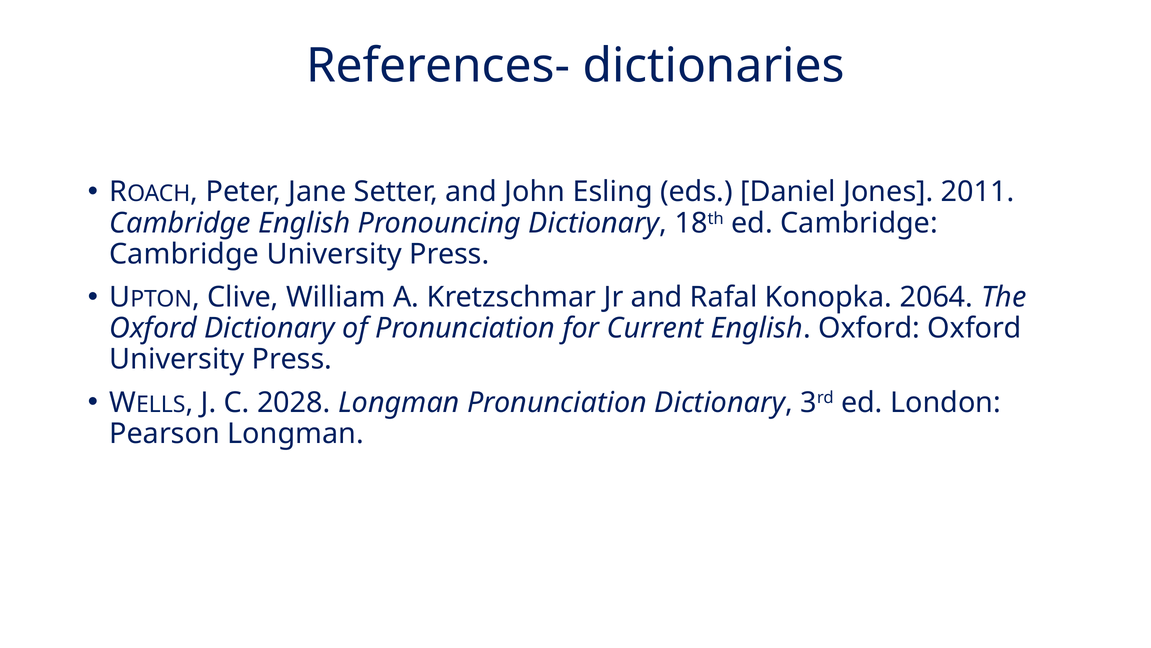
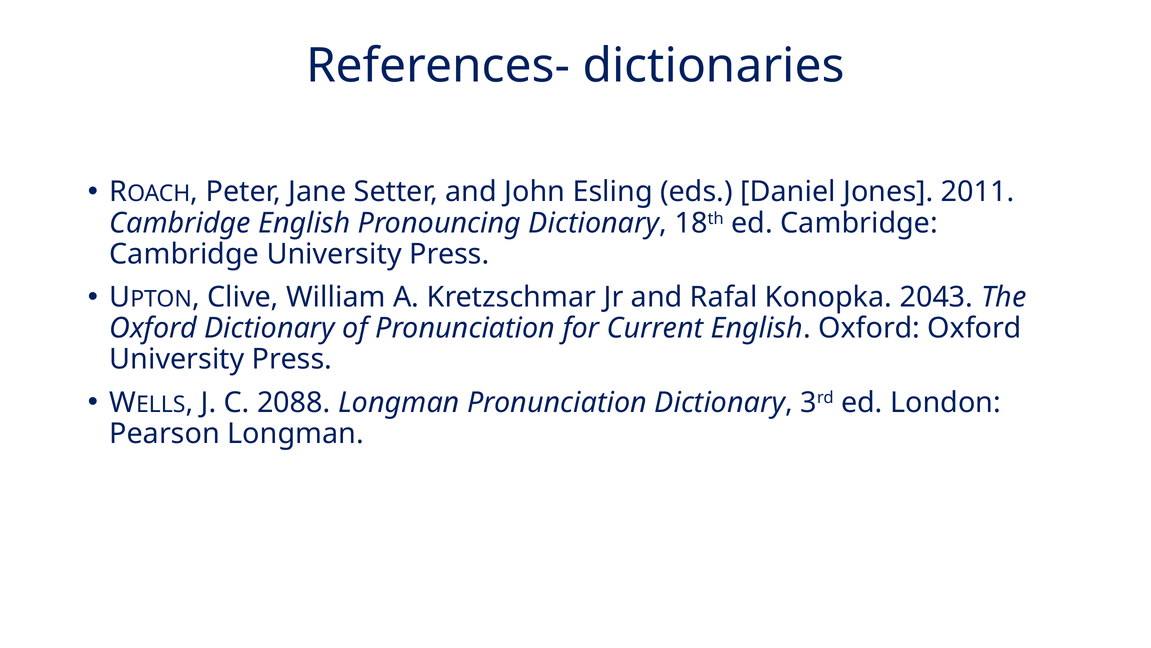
2064: 2064 -> 2043
2028: 2028 -> 2088
